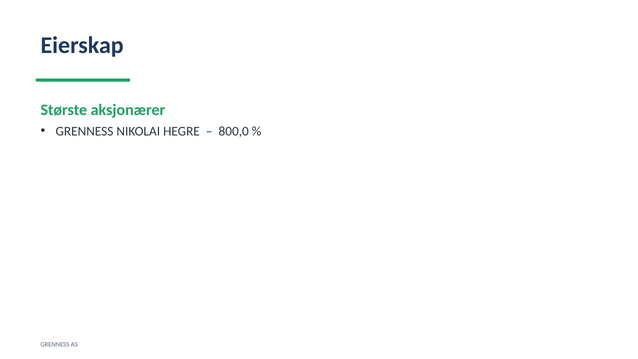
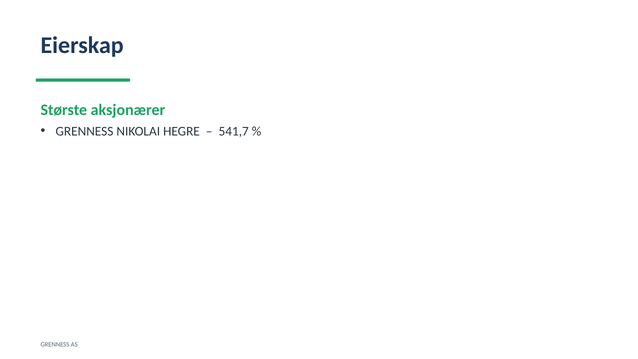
800,0: 800,0 -> 541,7
